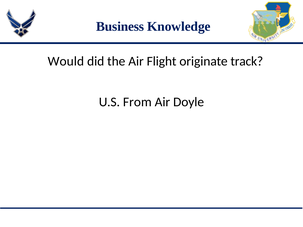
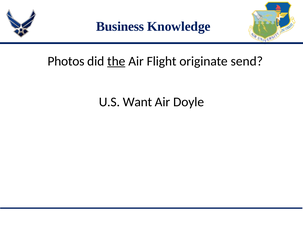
Would: Would -> Photos
the underline: none -> present
track: track -> send
From: From -> Want
